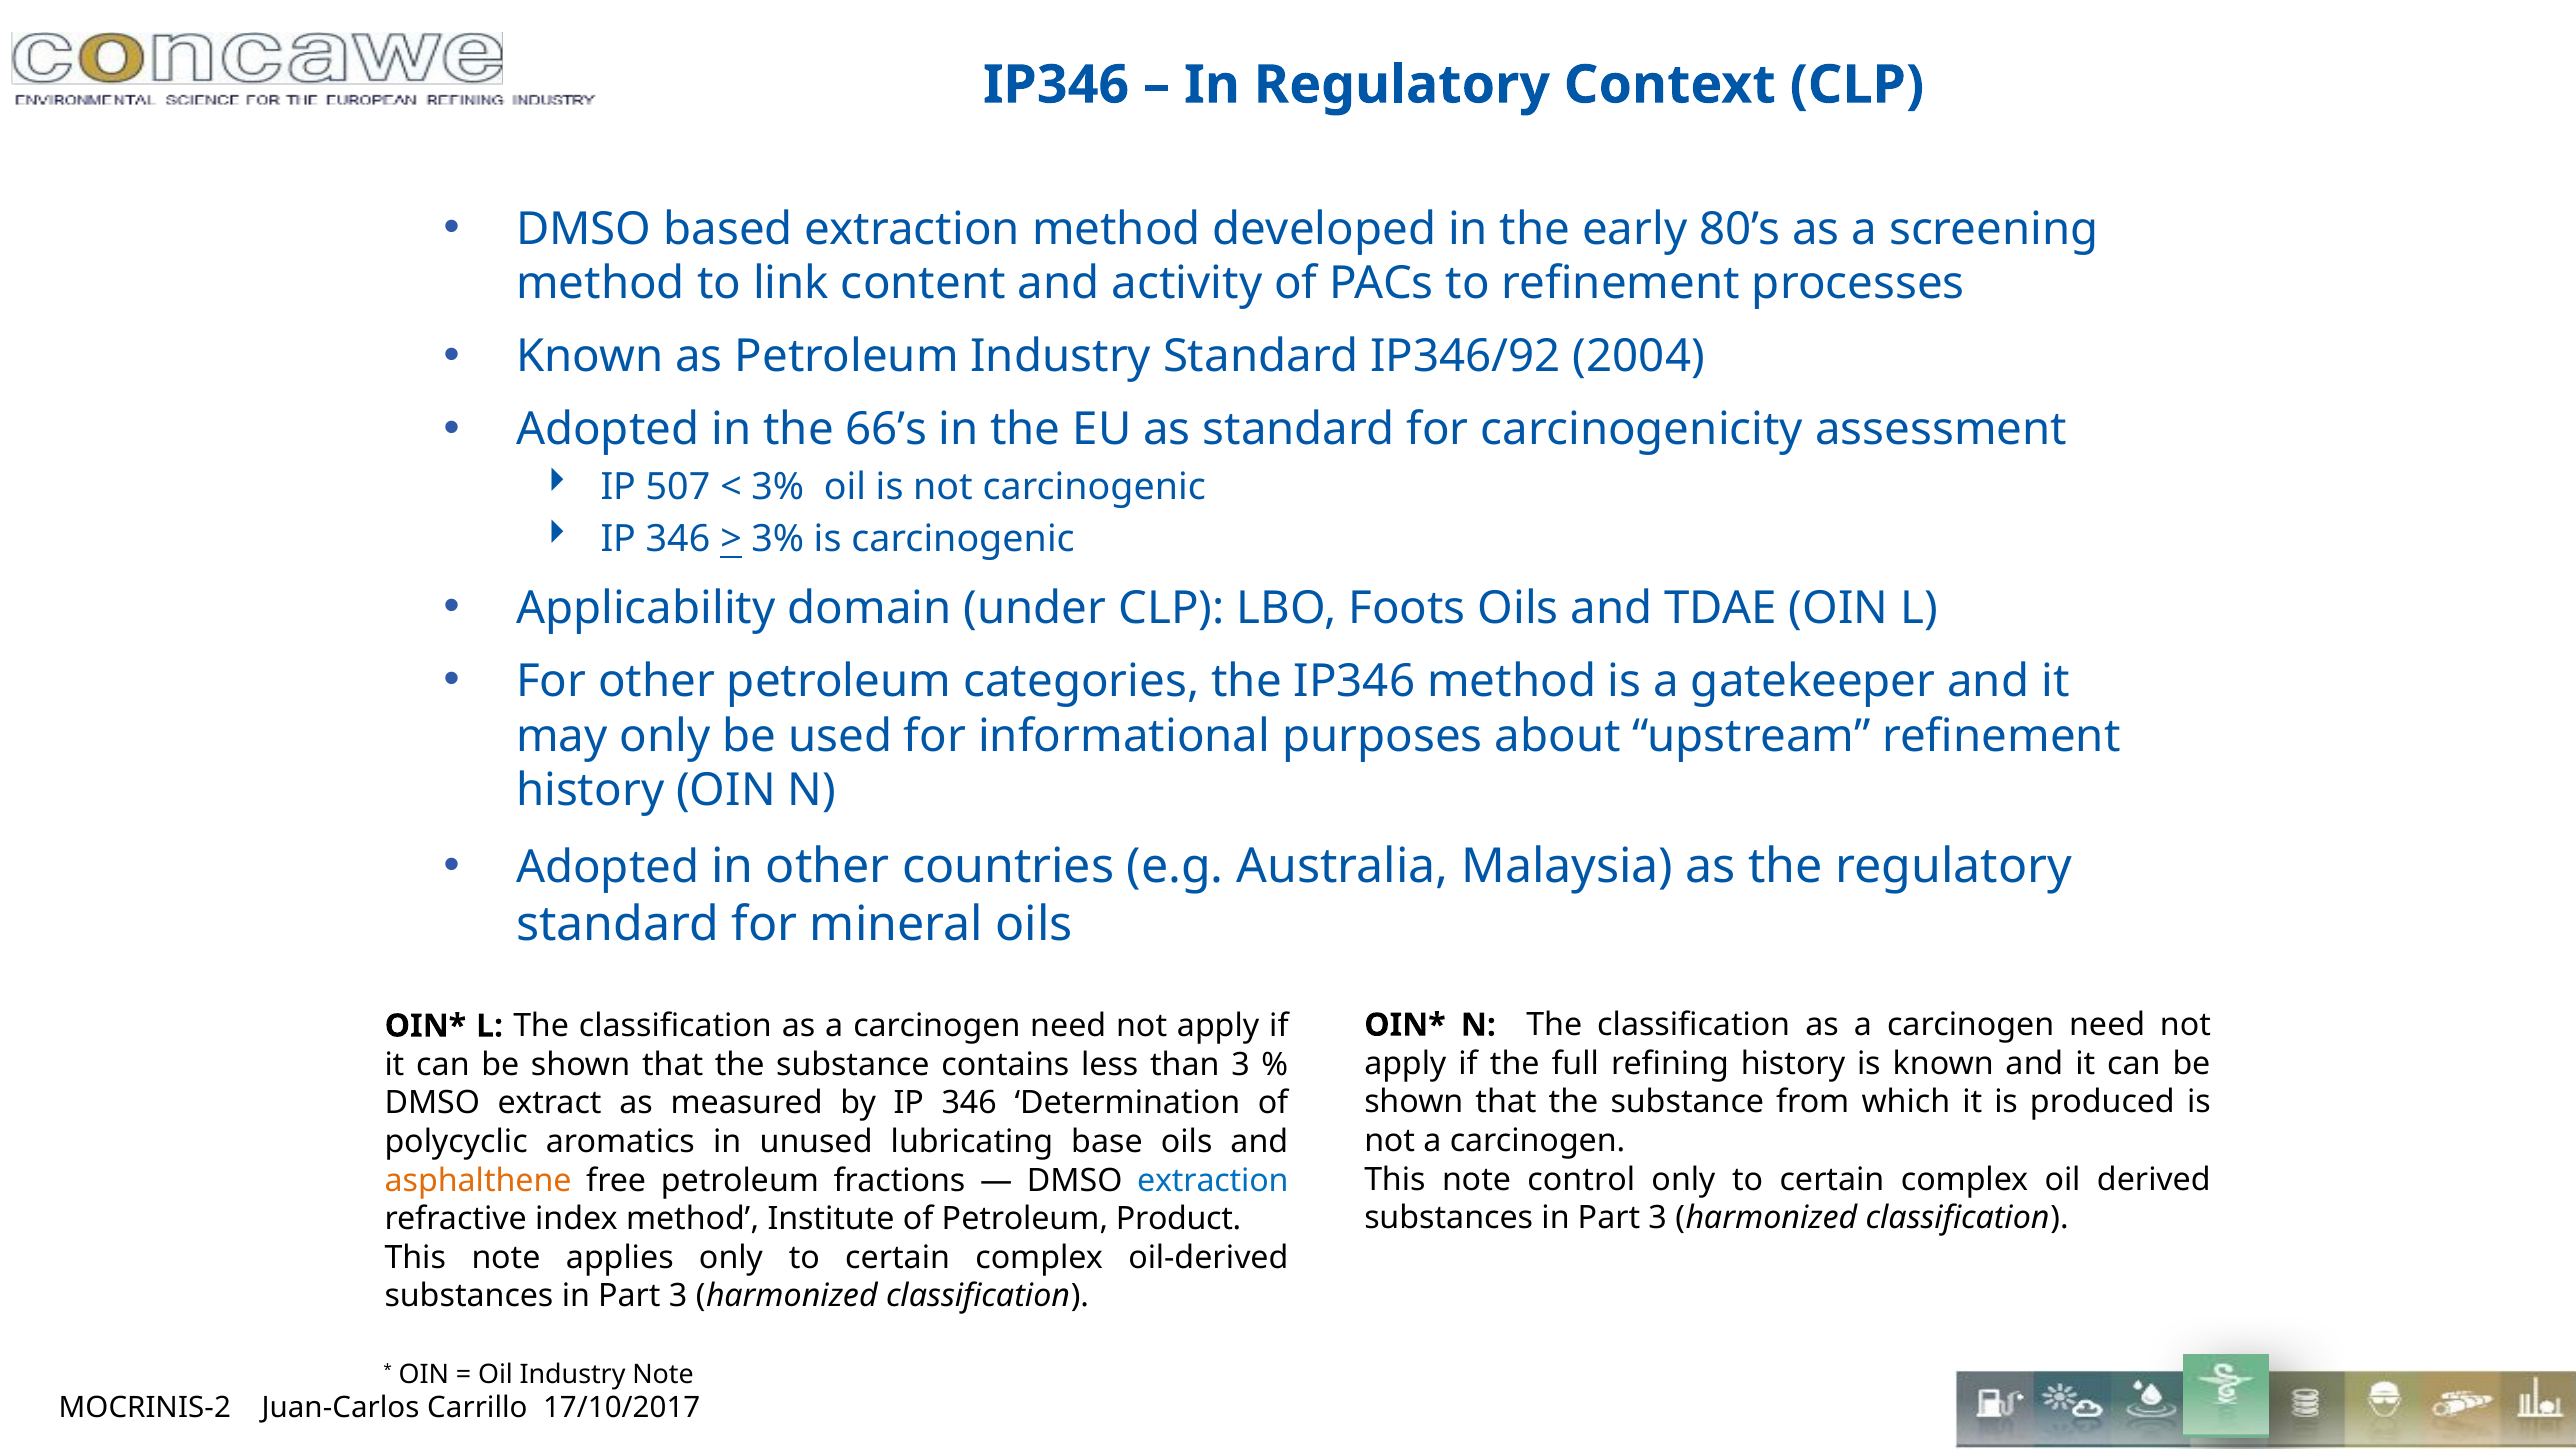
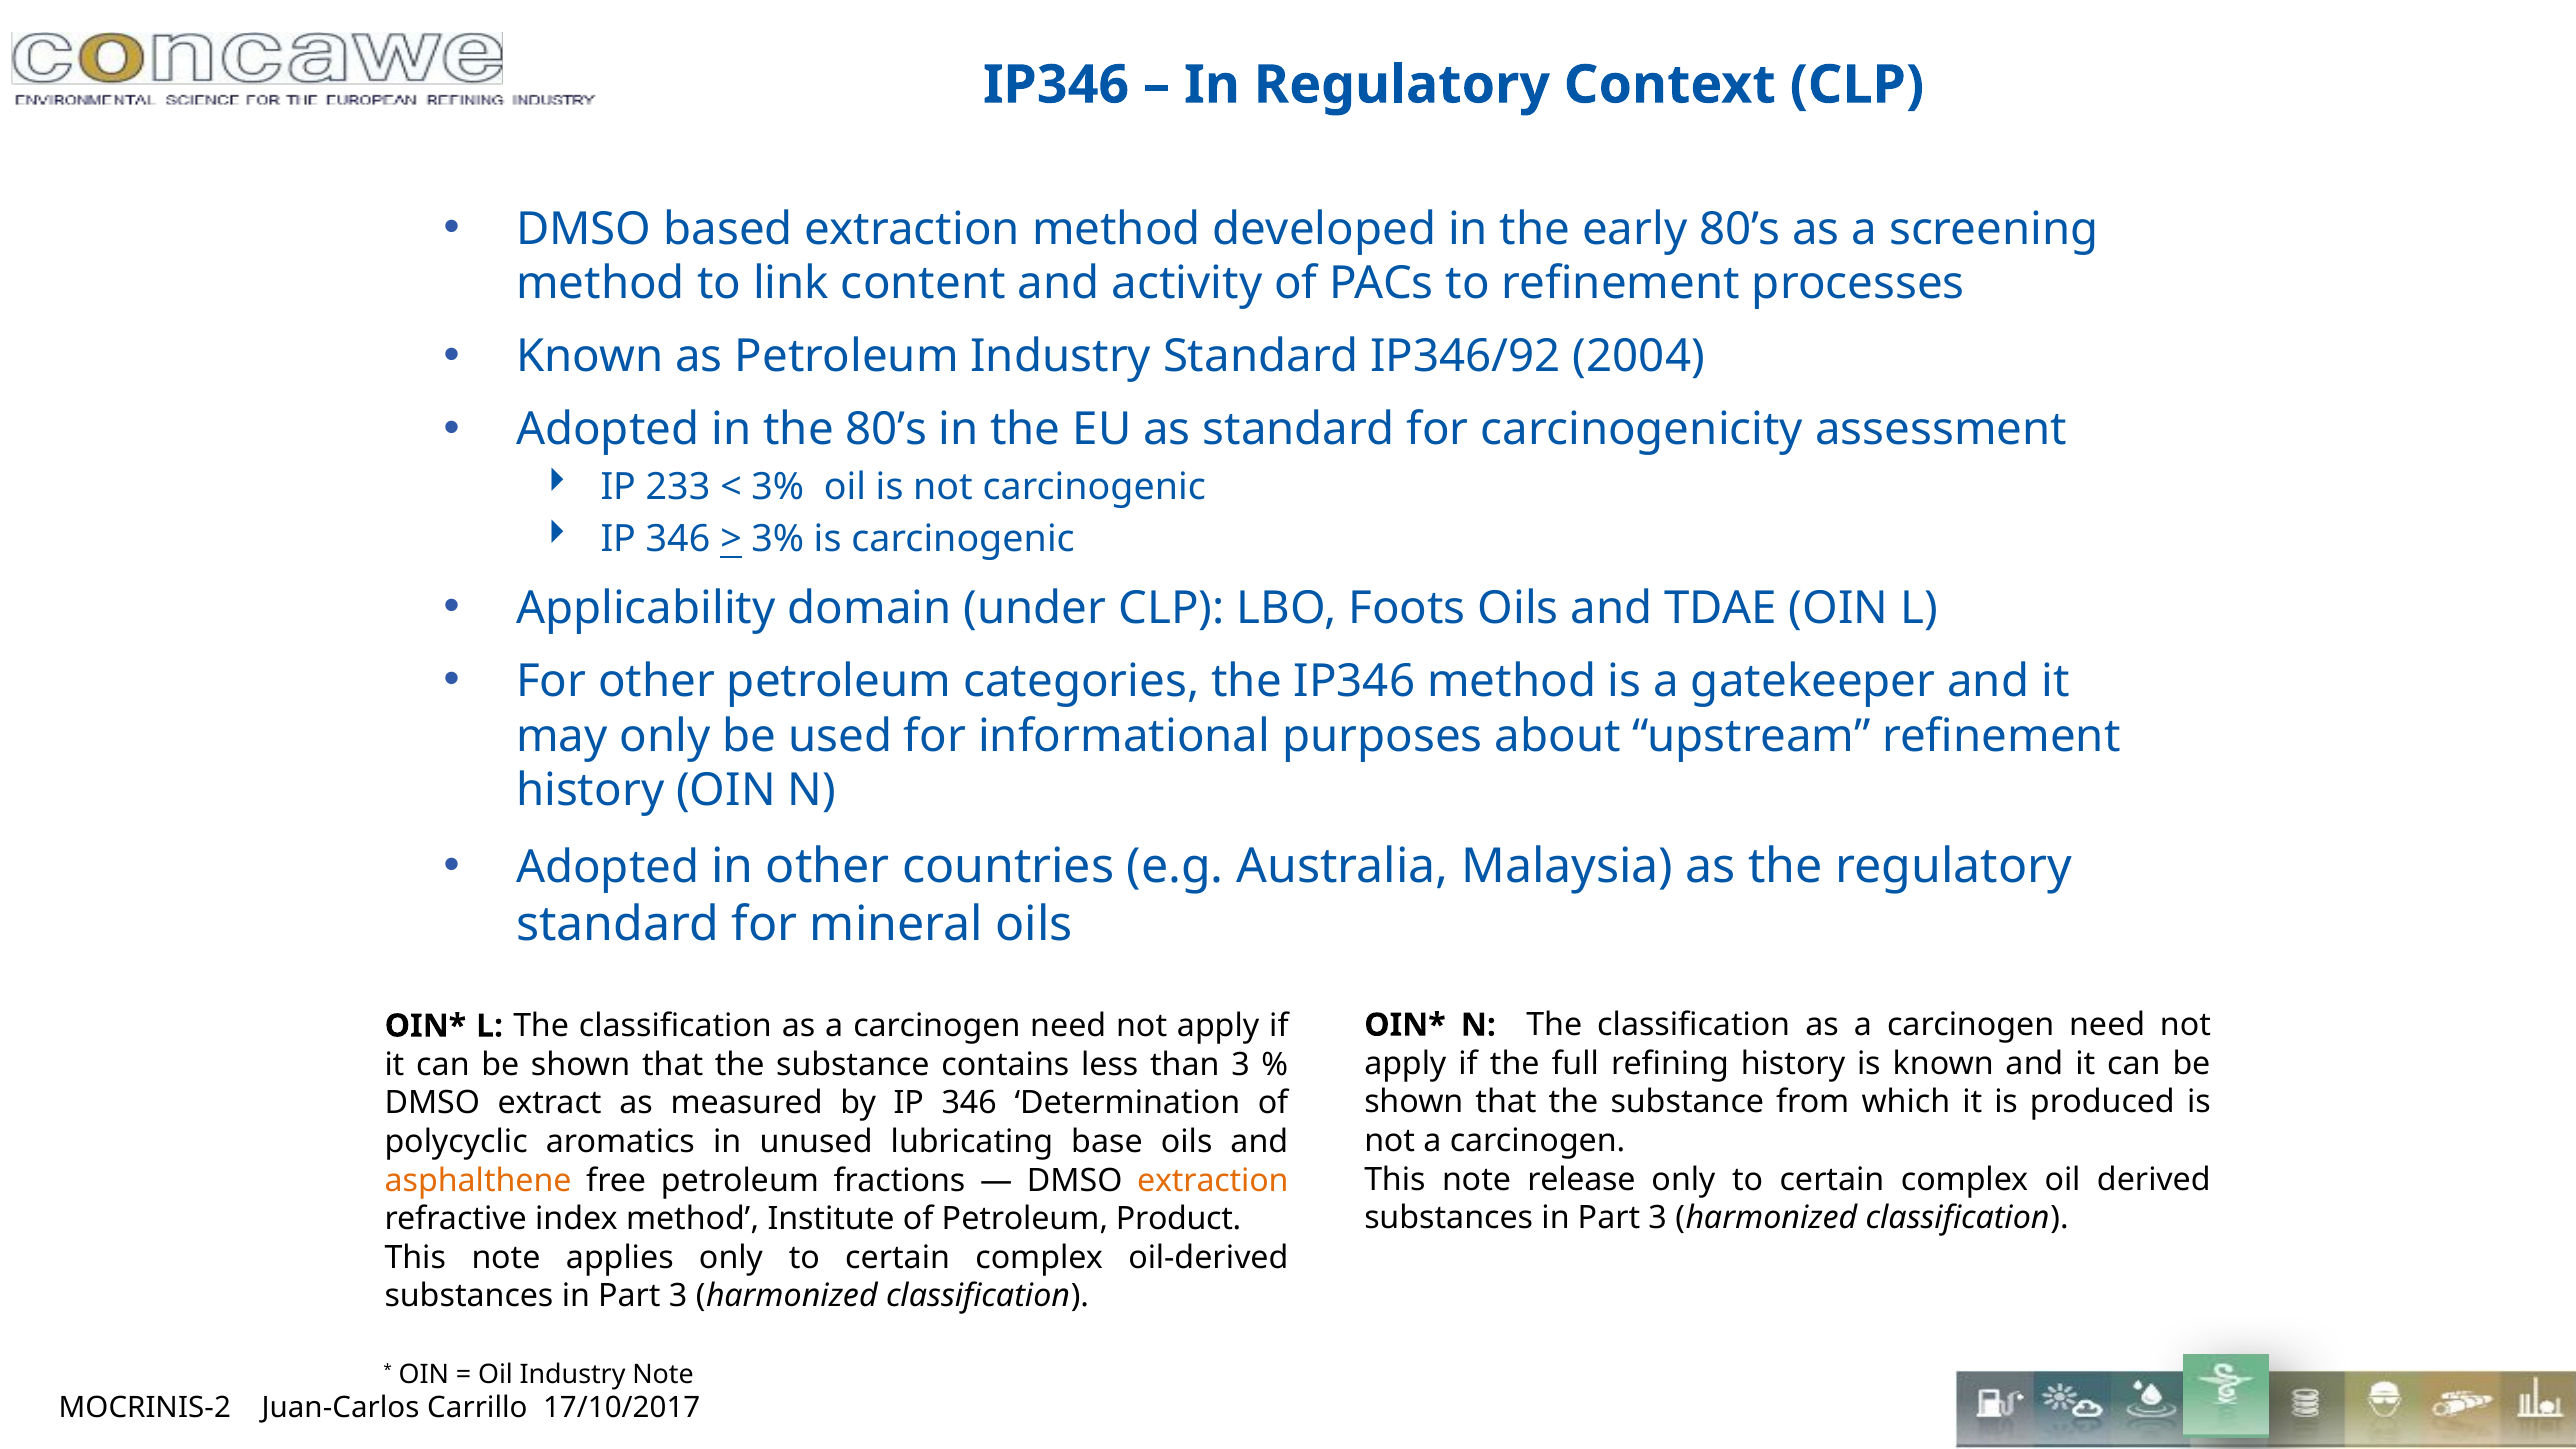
the 66’s: 66’s -> 80’s
507: 507 -> 233
control: control -> release
extraction at (1213, 1180) colour: blue -> orange
